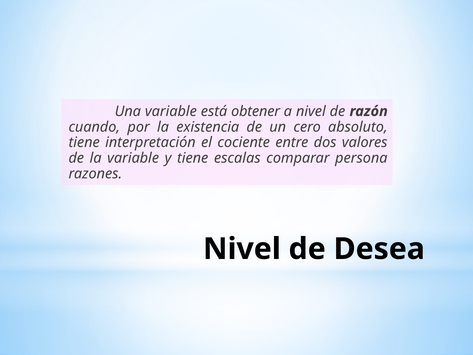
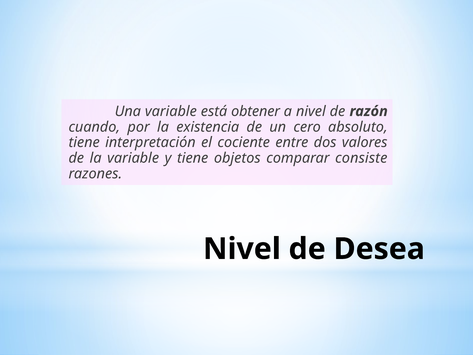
escalas: escalas -> objetos
persona: persona -> consiste
